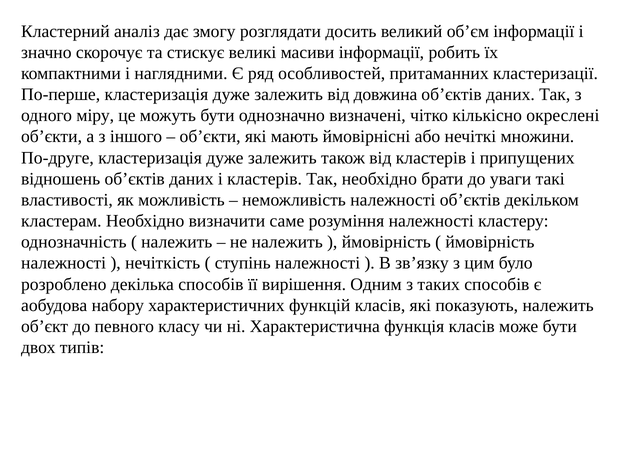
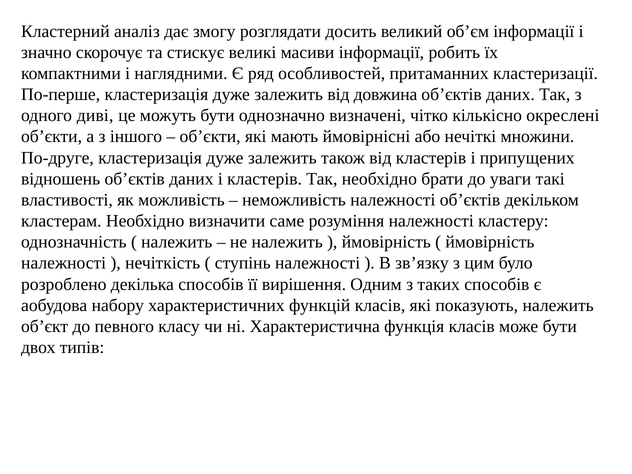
міру: міру -> диві
